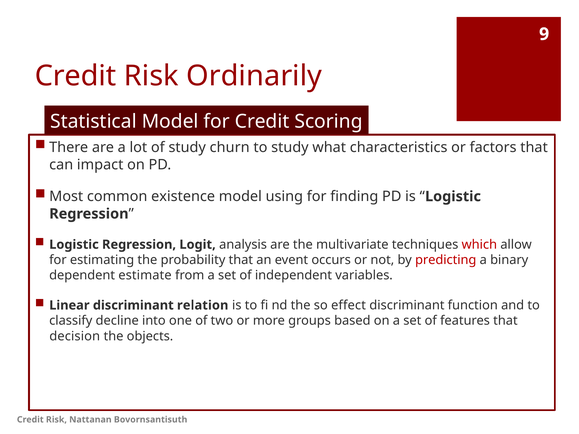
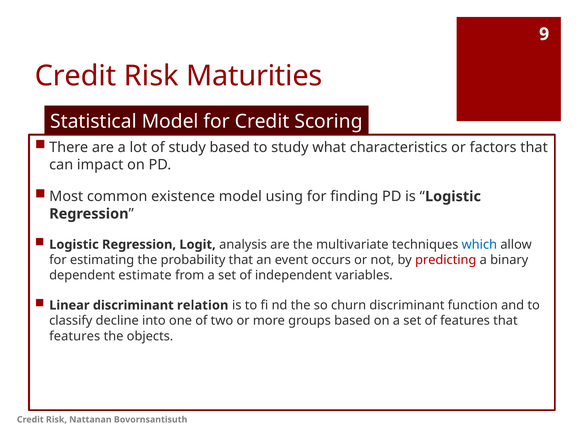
Ordinarily: Ordinarily -> Maturities
study churn: churn -> based
which colour: red -> blue
effect: effect -> churn
decision at (75, 336): decision -> features
